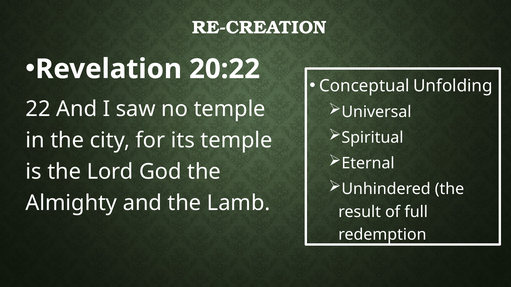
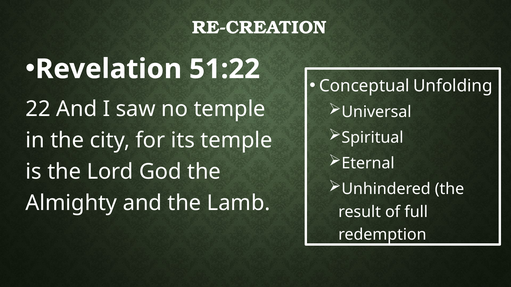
20:22: 20:22 -> 51:22
